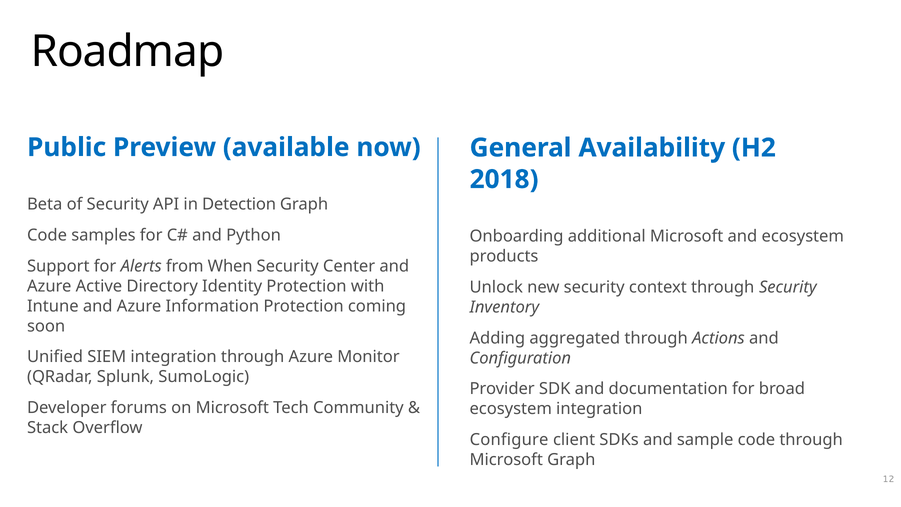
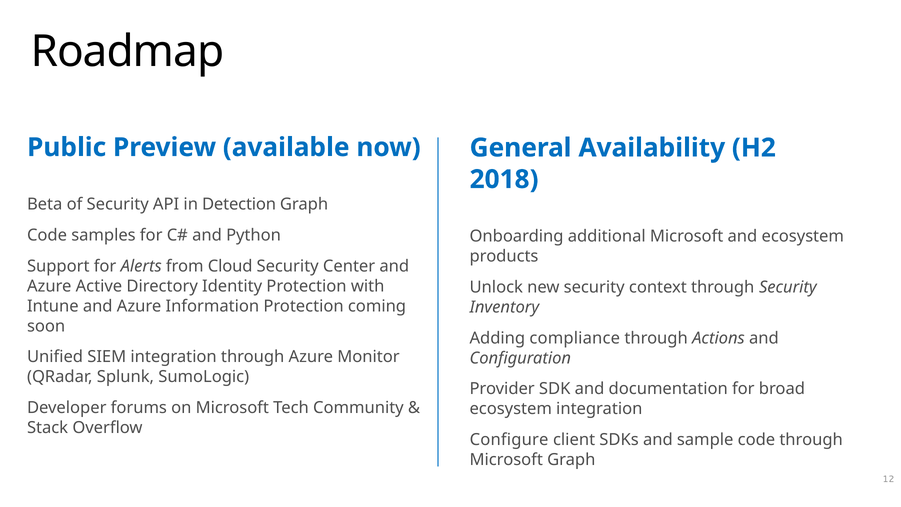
When: When -> Cloud
aggregated: aggregated -> compliance
